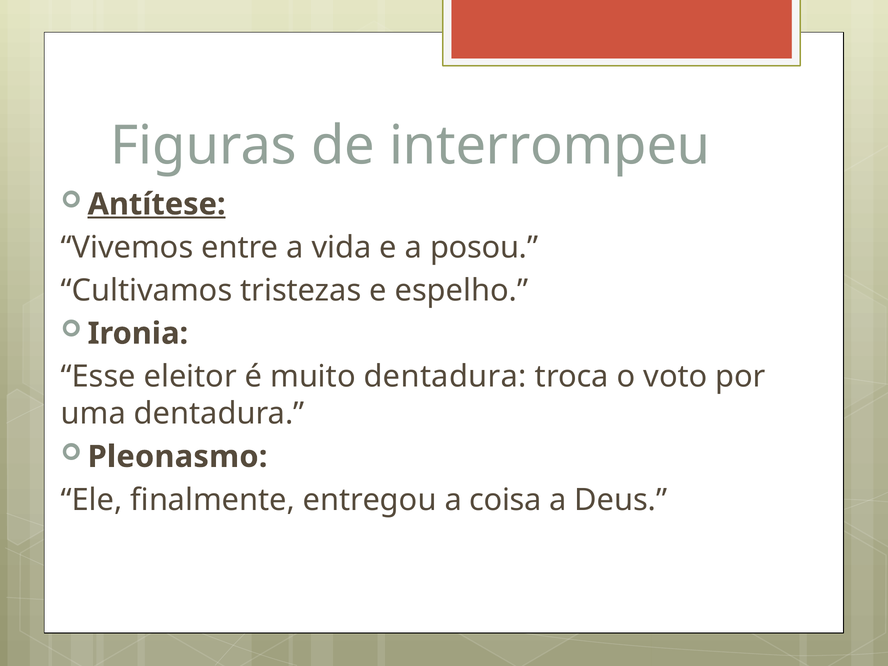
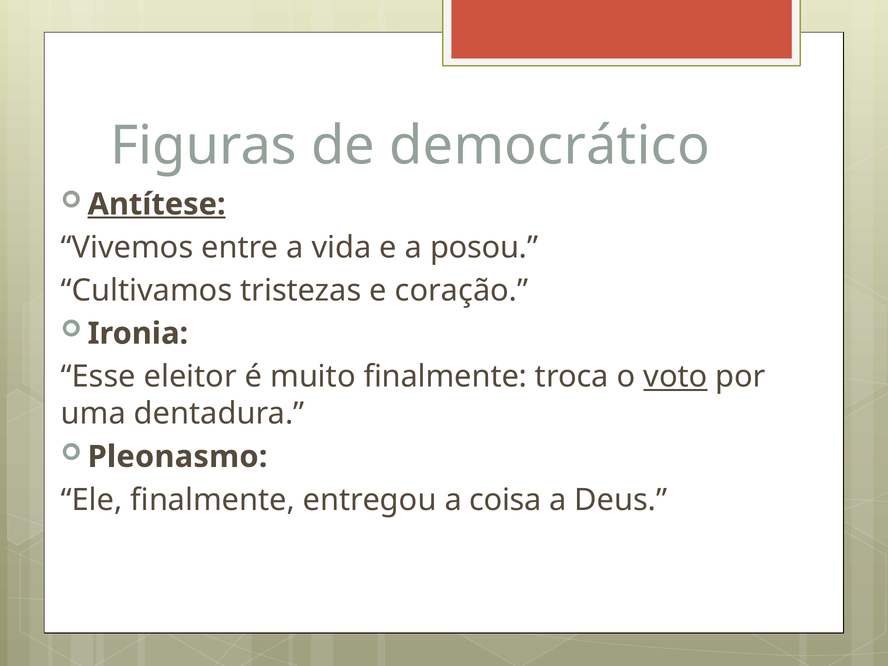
interrompeu: interrompeu -> democrático
espelho: espelho -> coração
muito dentadura: dentadura -> finalmente
voto underline: none -> present
